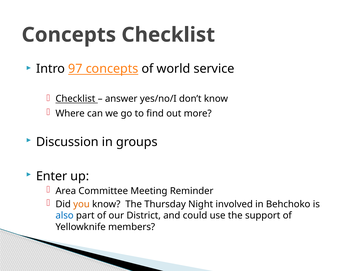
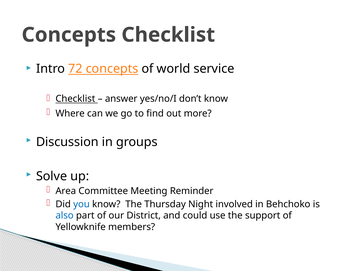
97: 97 -> 72
Enter: Enter -> Solve
you colour: orange -> blue
